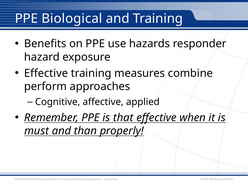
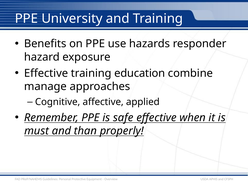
Biological: Biological -> University
measures: measures -> education
perform: perform -> manage
that: that -> safe
